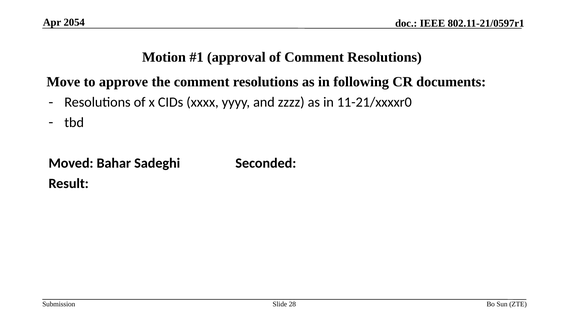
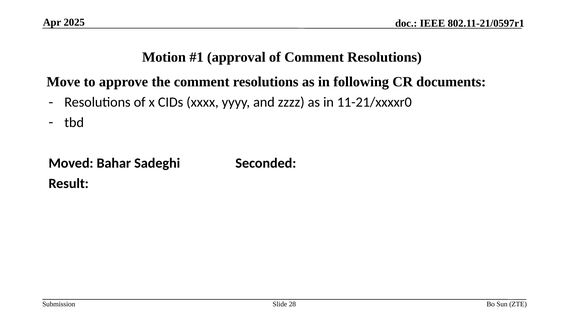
2054: 2054 -> 2025
